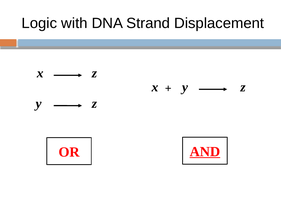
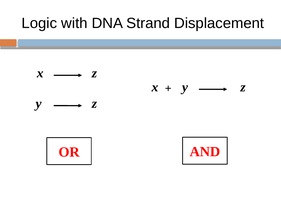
AND underline: present -> none
